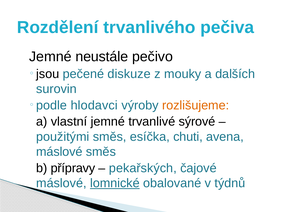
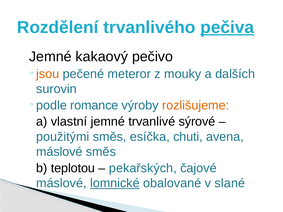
pečiva underline: none -> present
neustále: neustále -> kakaový
jsou colour: black -> orange
diskuze: diskuze -> meteror
hlodavci: hlodavci -> romance
přípravy: přípravy -> teplotou
týdnů: týdnů -> slané
